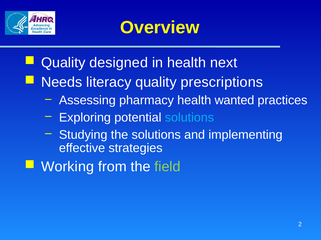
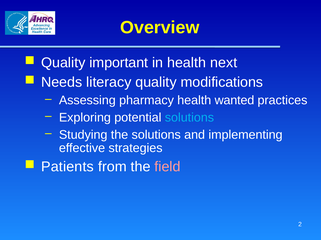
designed: designed -> important
prescriptions: prescriptions -> modifications
Working: Working -> Patients
field colour: light green -> pink
